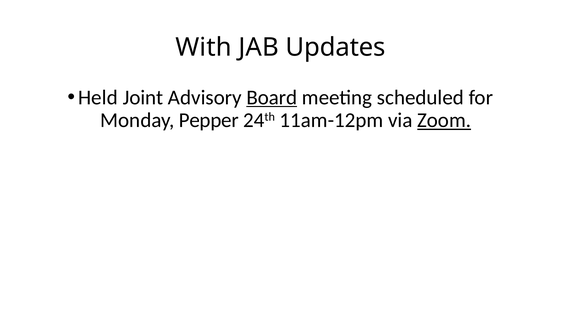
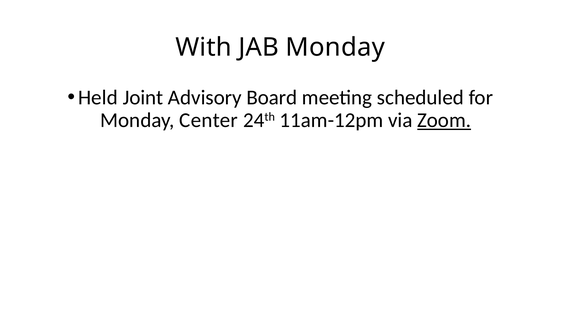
JAB Updates: Updates -> Monday
Board underline: present -> none
Pepper: Pepper -> Center
